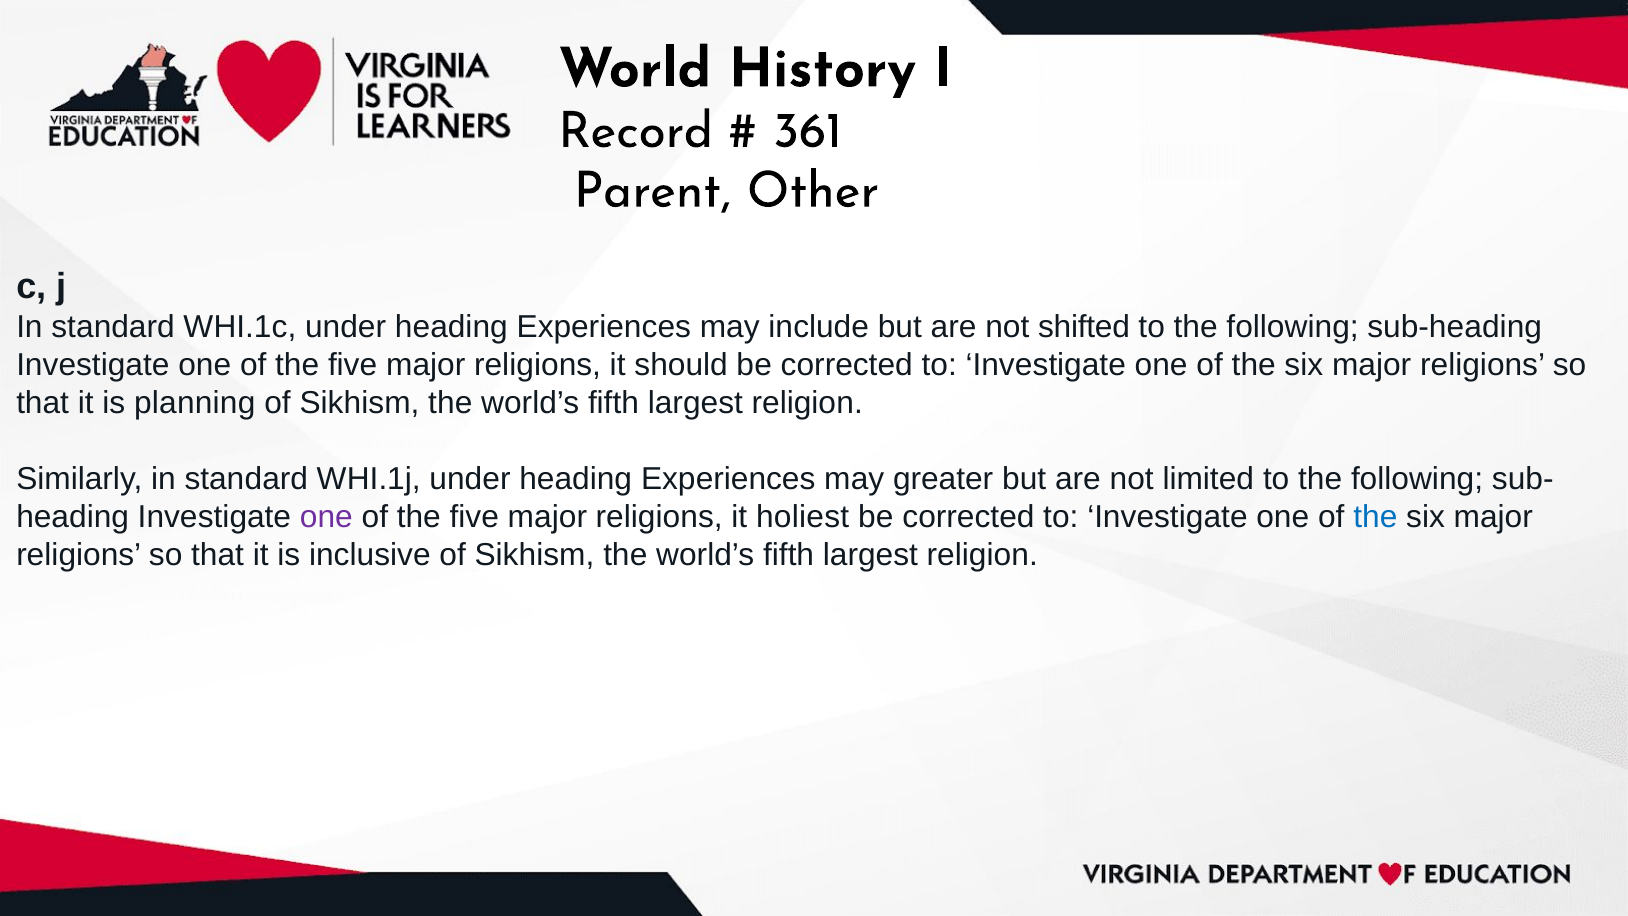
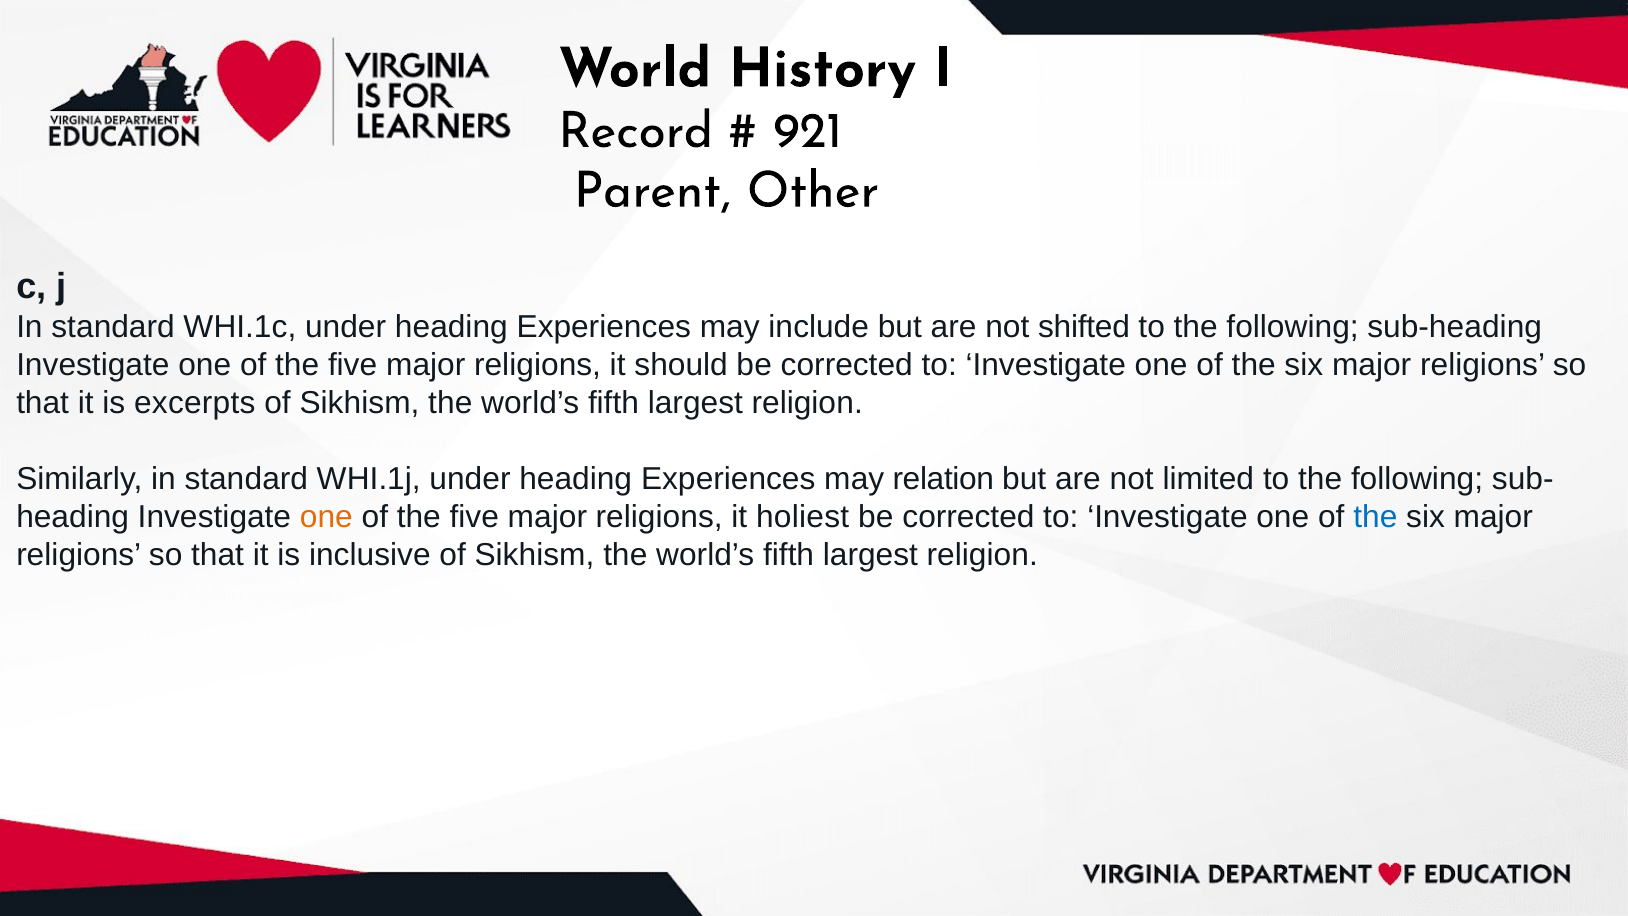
361: 361 -> 921
planning: planning -> excerpts
greater: greater -> relation
one at (326, 517) colour: purple -> orange
